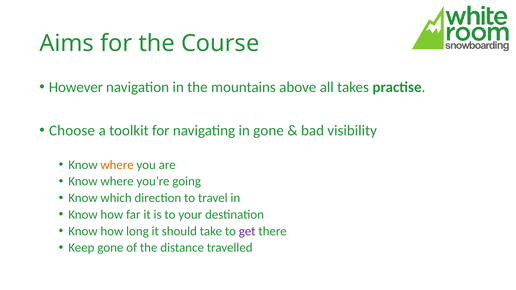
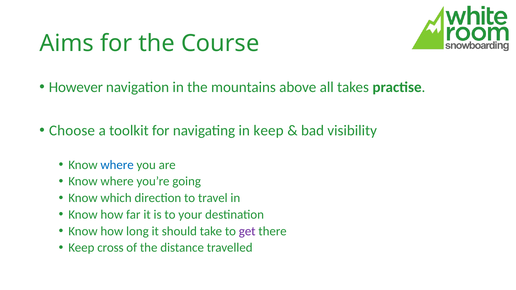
in gone: gone -> keep
where at (117, 165) colour: orange -> blue
Keep gone: gone -> cross
